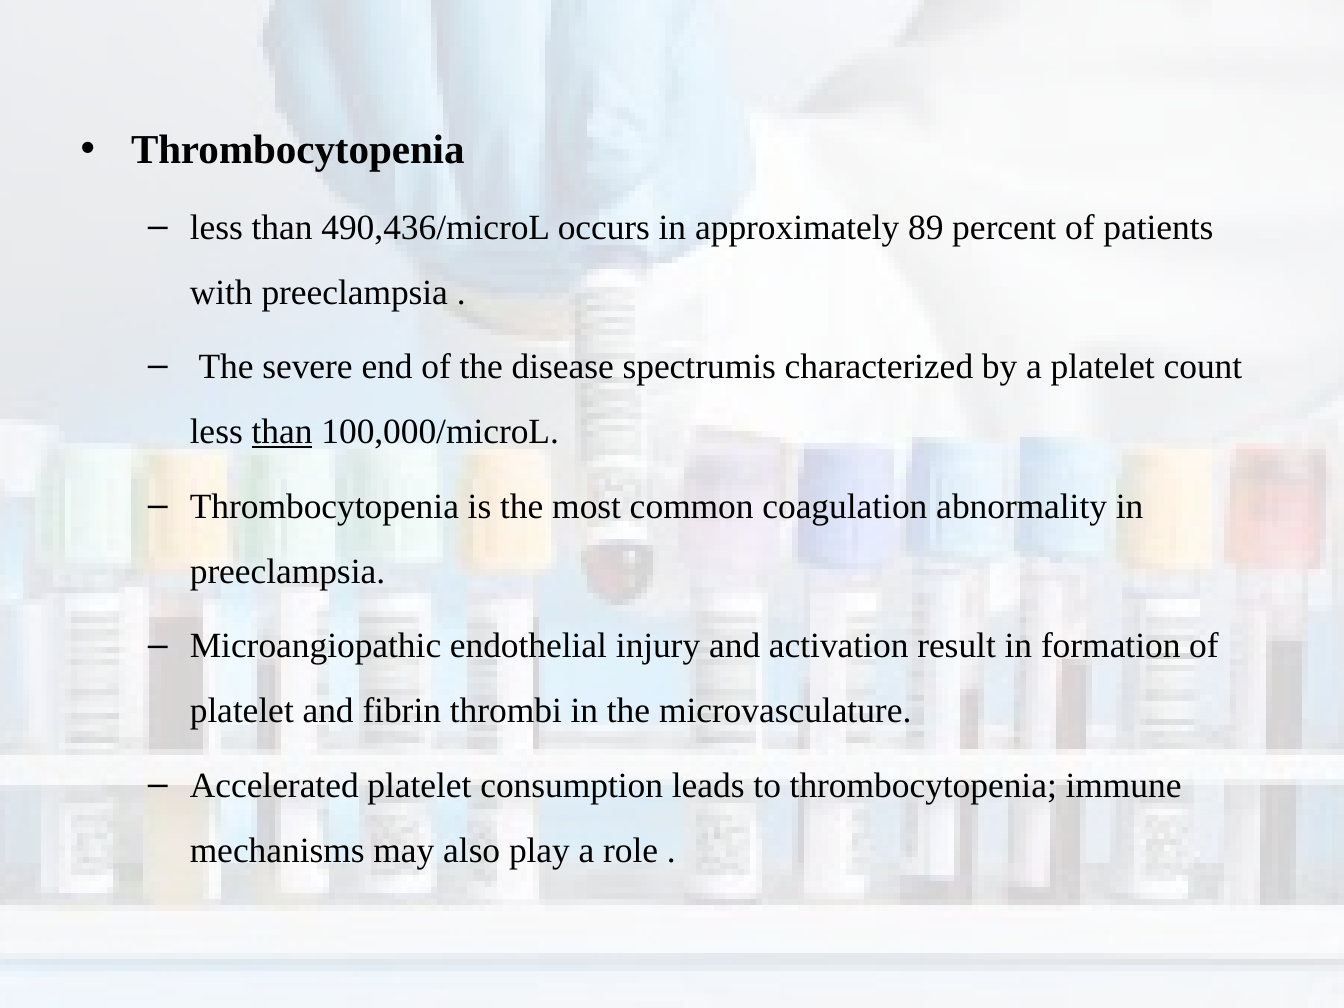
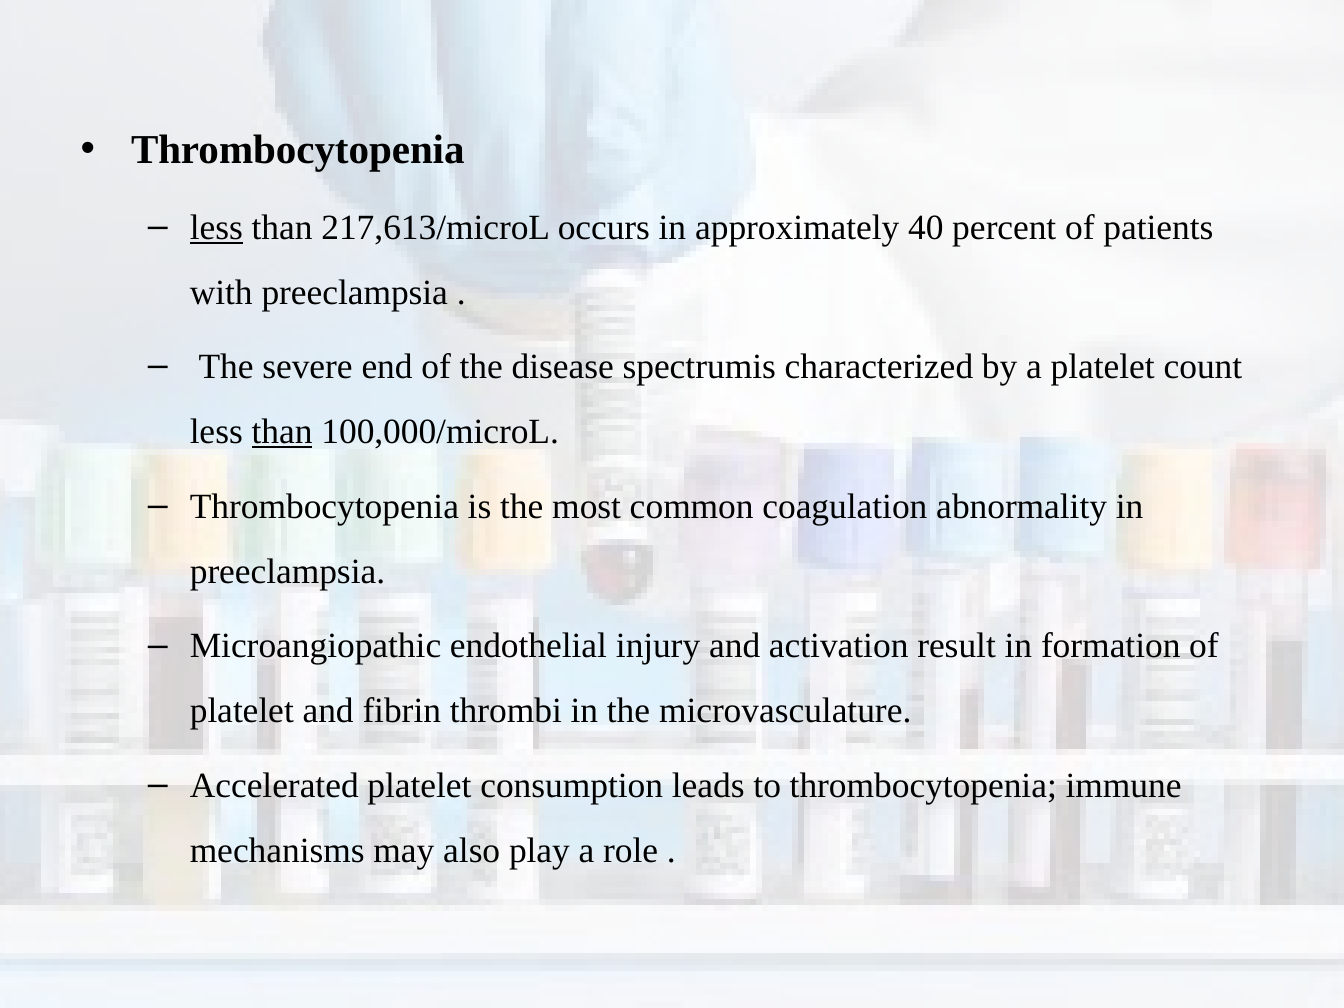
less at (216, 227) underline: none -> present
490,436/microL: 490,436/microL -> 217,613/microL
89: 89 -> 40
